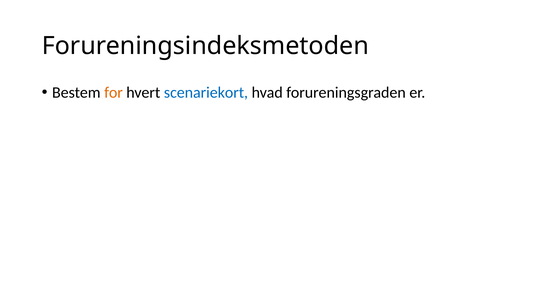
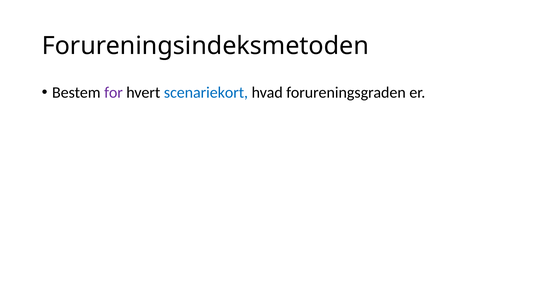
for colour: orange -> purple
